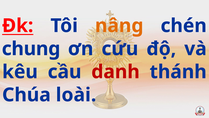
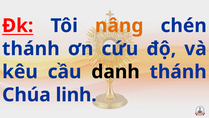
chung at (31, 49): chung -> thánh
danh colour: red -> black
loài: loài -> linh
